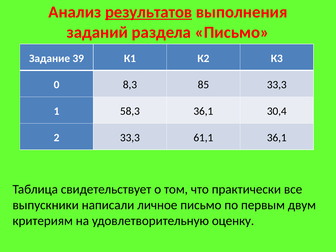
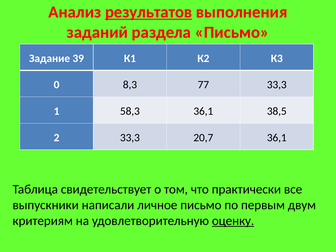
85: 85 -> 77
30,4: 30,4 -> 38,5
61,1: 61,1 -> 20,7
оценку underline: none -> present
